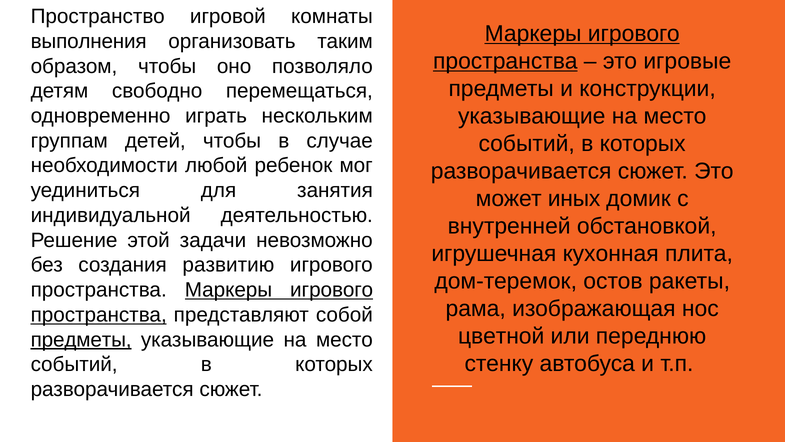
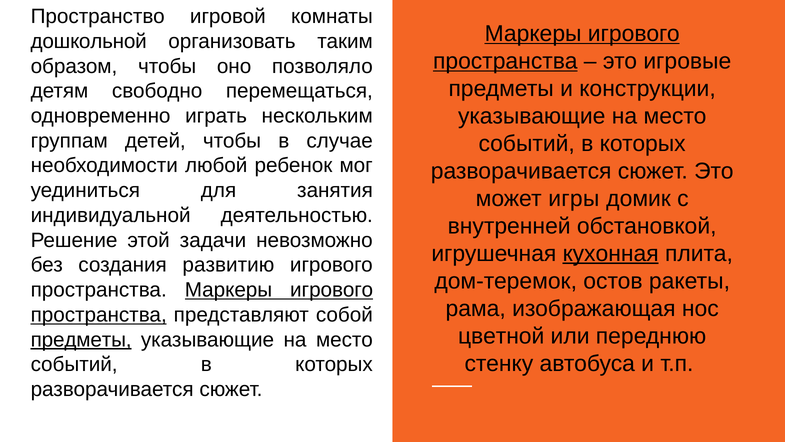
выполнения: выполнения -> дошкольной
иных: иных -> игры
кухонная underline: none -> present
